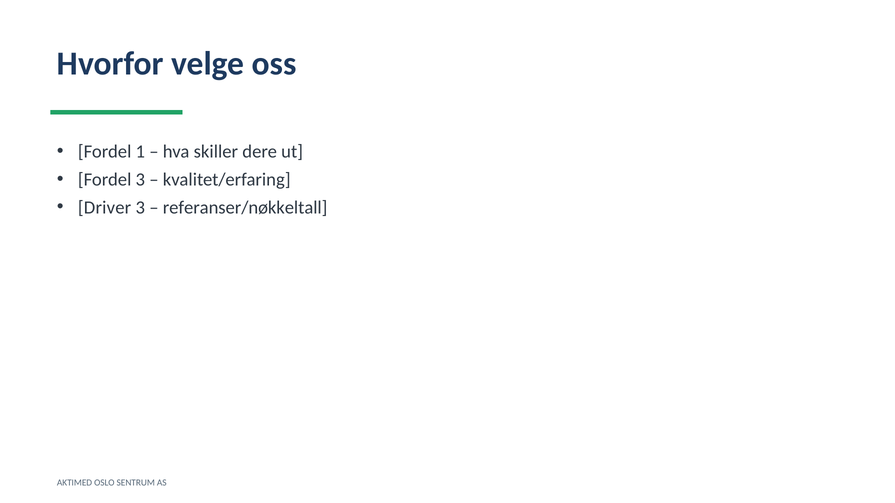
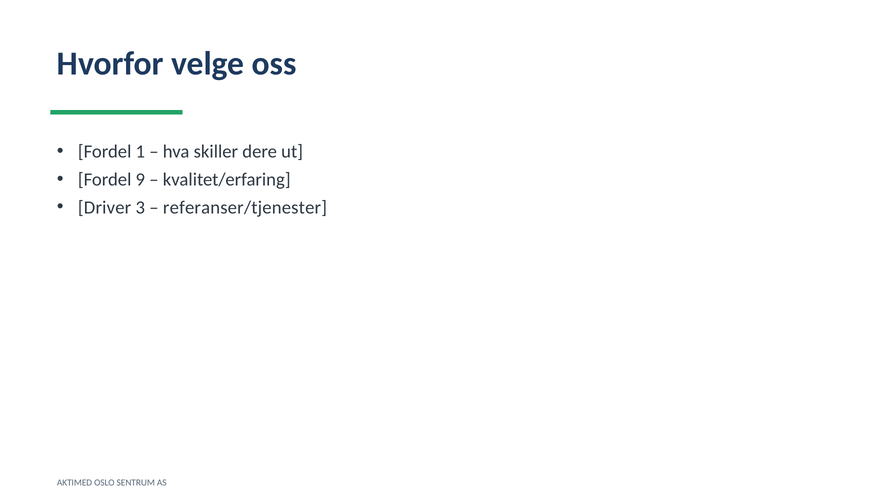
Fordel 3: 3 -> 9
referanser/nøkkeltall: referanser/nøkkeltall -> referanser/tjenester
